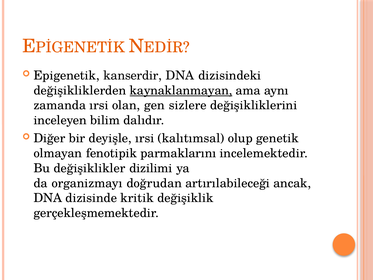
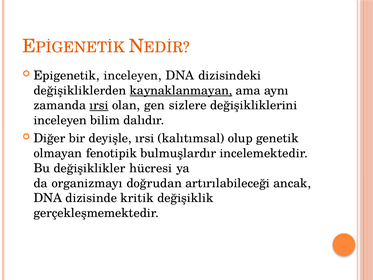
Epigenetik kanserdir: kanserdir -> inceleyen
ırsi at (99, 105) underline: none -> present
parmaklarını: parmaklarını -> bulmuşlardır
dizilimi: dizilimi -> hücresi
